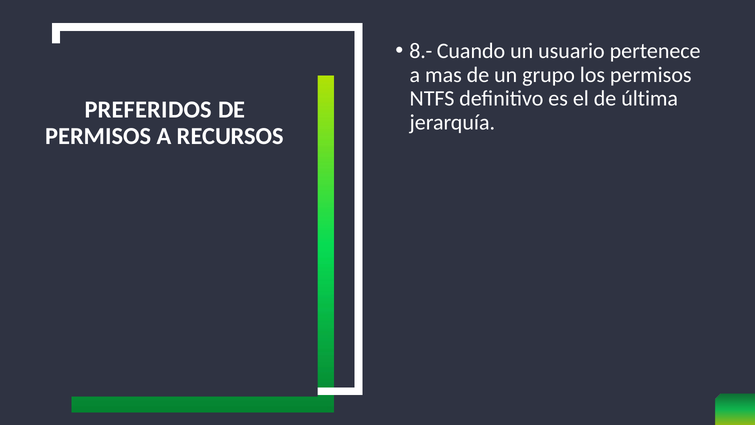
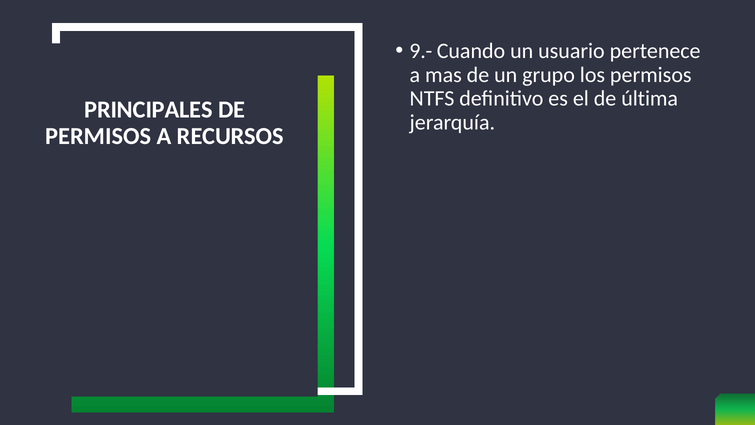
8.-: 8.- -> 9.-
PREFERIDOS: PREFERIDOS -> PRINCIPALES
